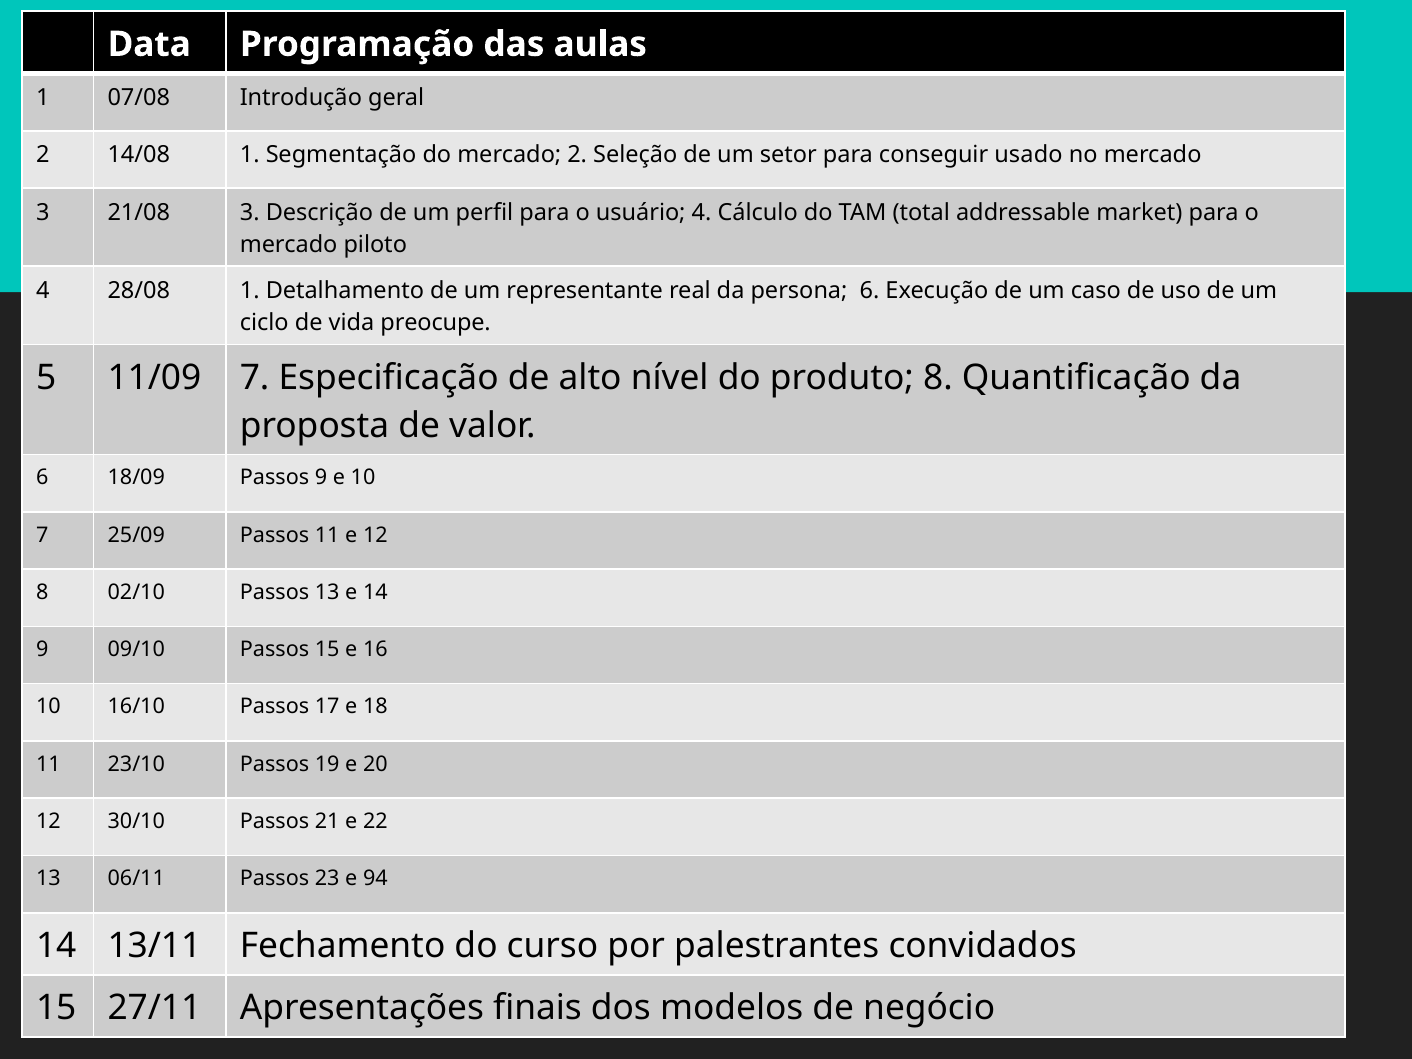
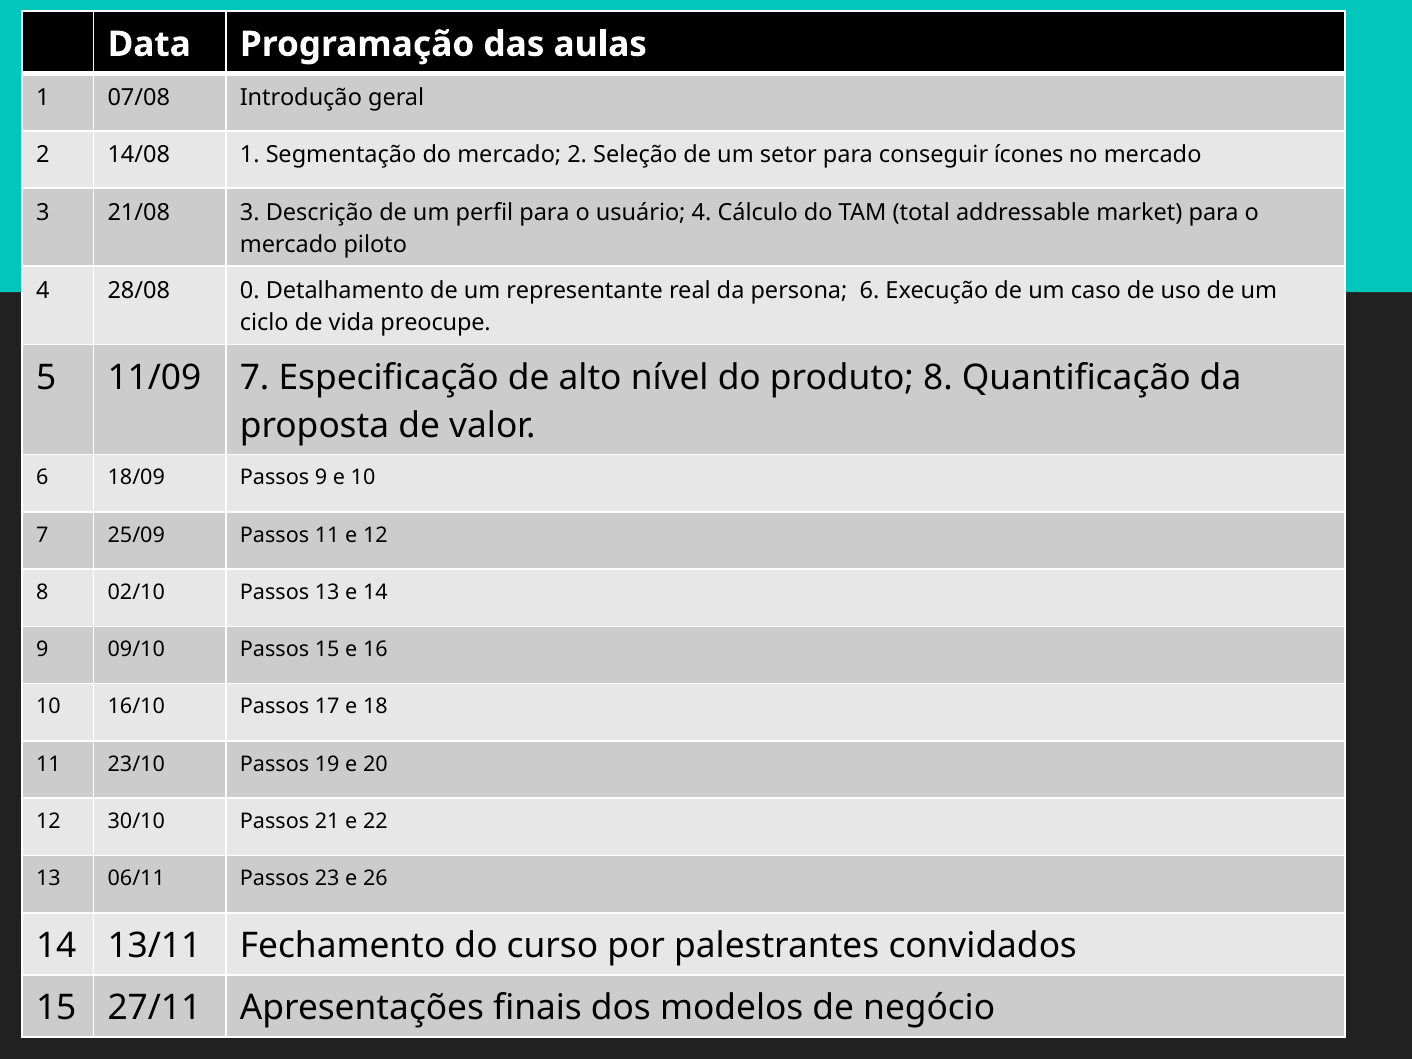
usado: usado -> ícones
28/08 1: 1 -> 0
94: 94 -> 26
